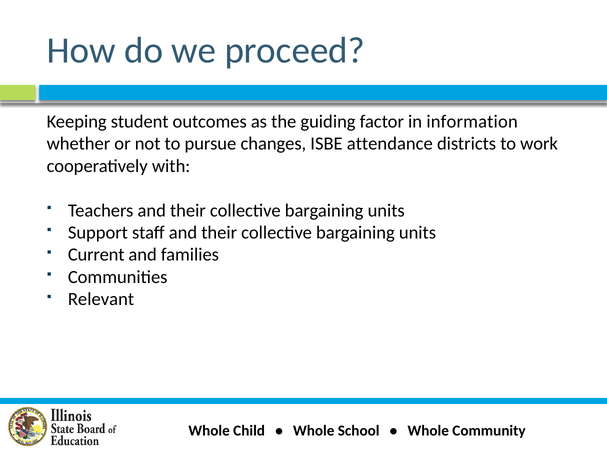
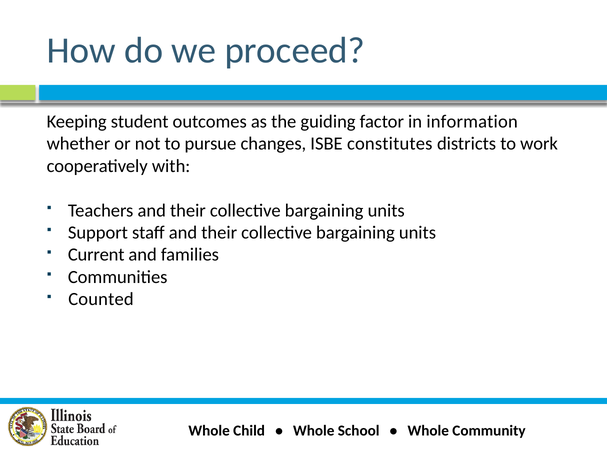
attendance: attendance -> constitutes
Relevant: Relevant -> Counted
